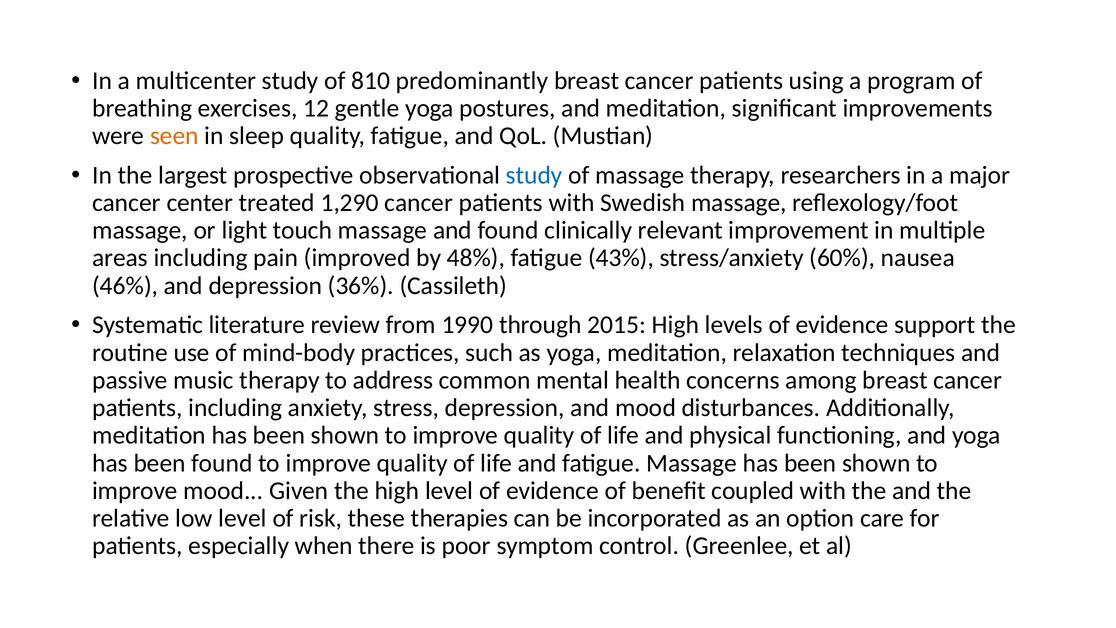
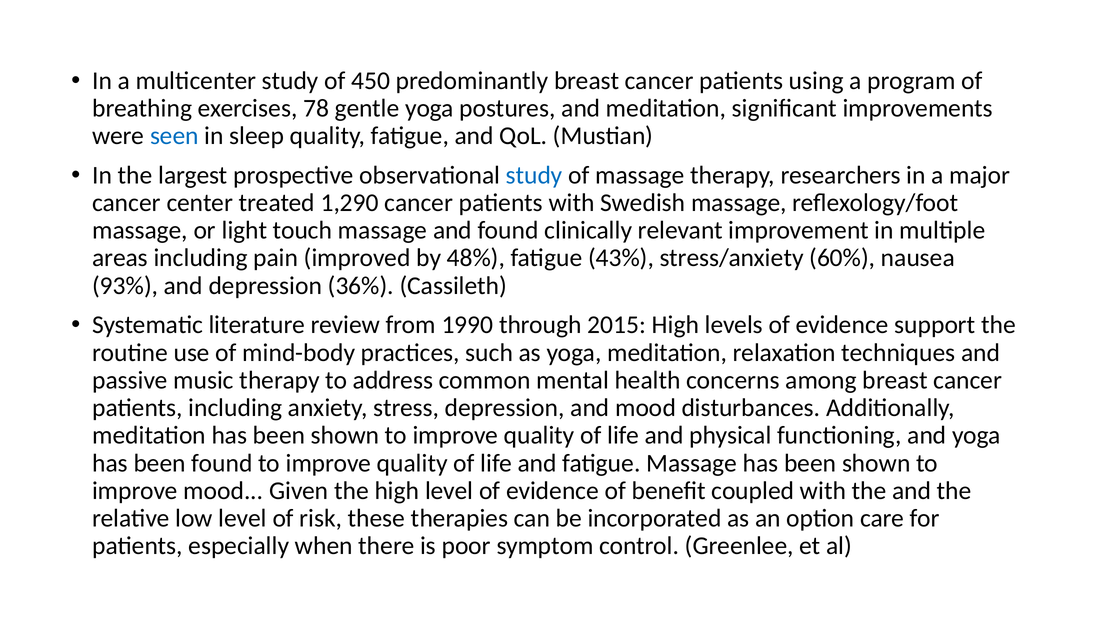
810: 810 -> 450
12: 12 -> 78
seen colour: orange -> blue
46%: 46% -> 93%
